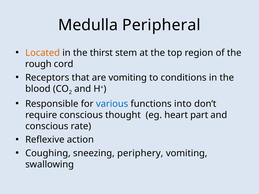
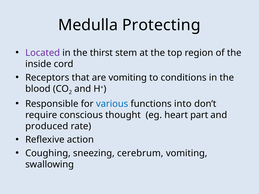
Peripheral: Peripheral -> Protecting
Located colour: orange -> purple
rough: rough -> inside
conscious at (47, 126): conscious -> produced
periphery: periphery -> cerebrum
